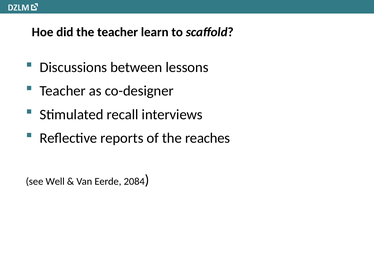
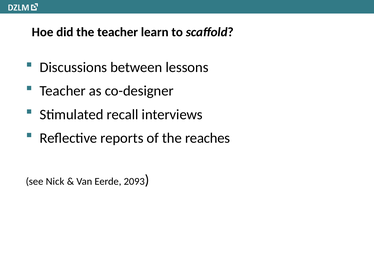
Well: Well -> Nick
2084: 2084 -> 2093
